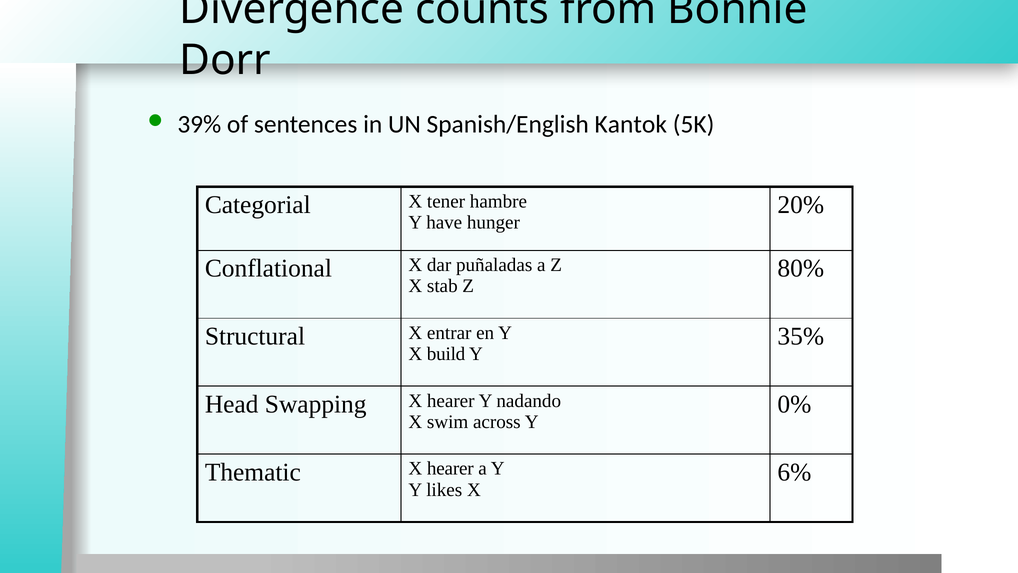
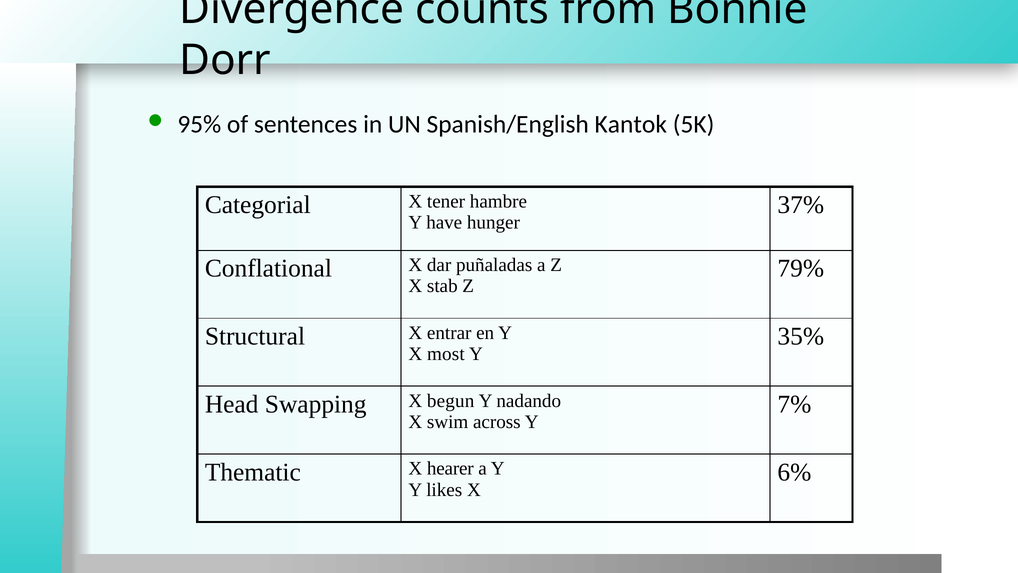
39%: 39% -> 95%
20%: 20% -> 37%
80%: 80% -> 79%
build: build -> most
Swapping X hearer: hearer -> begun
0%: 0% -> 7%
